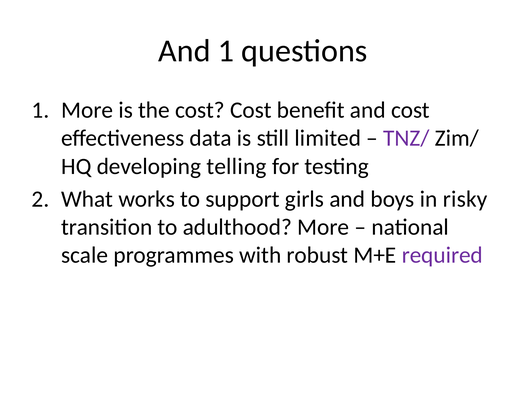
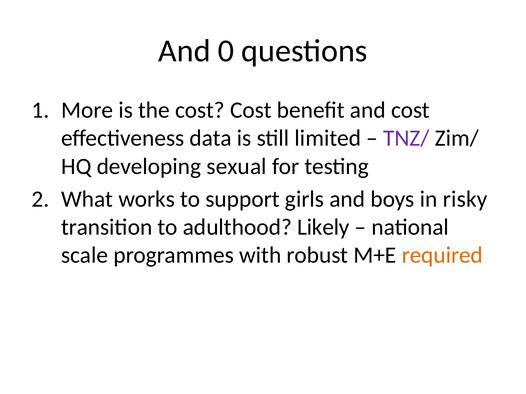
And 1: 1 -> 0
telling: telling -> sexual
adulthood More: More -> Likely
required colour: purple -> orange
